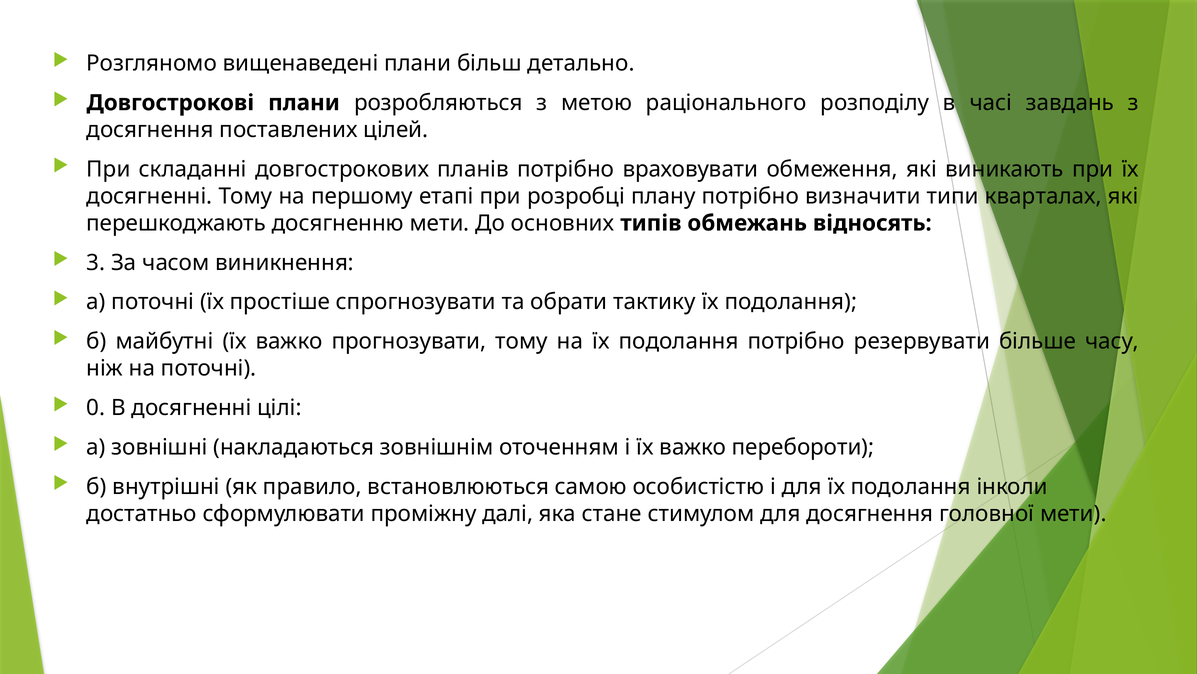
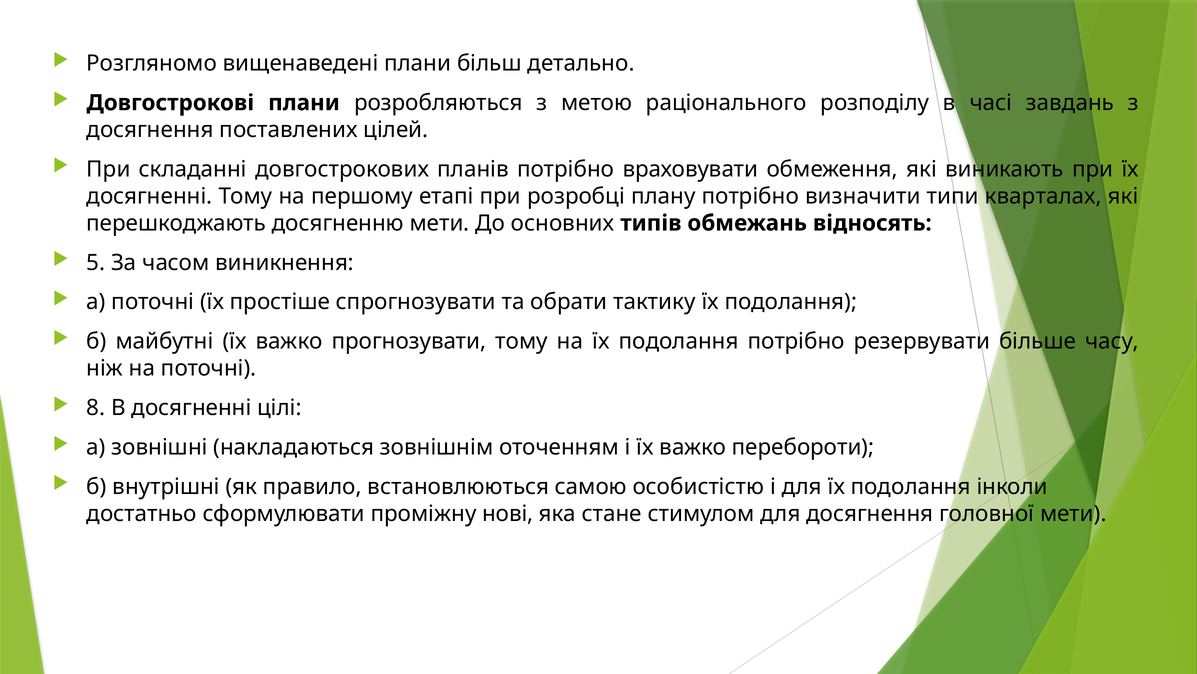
3: 3 -> 5
0: 0 -> 8
далі: далі -> нові
